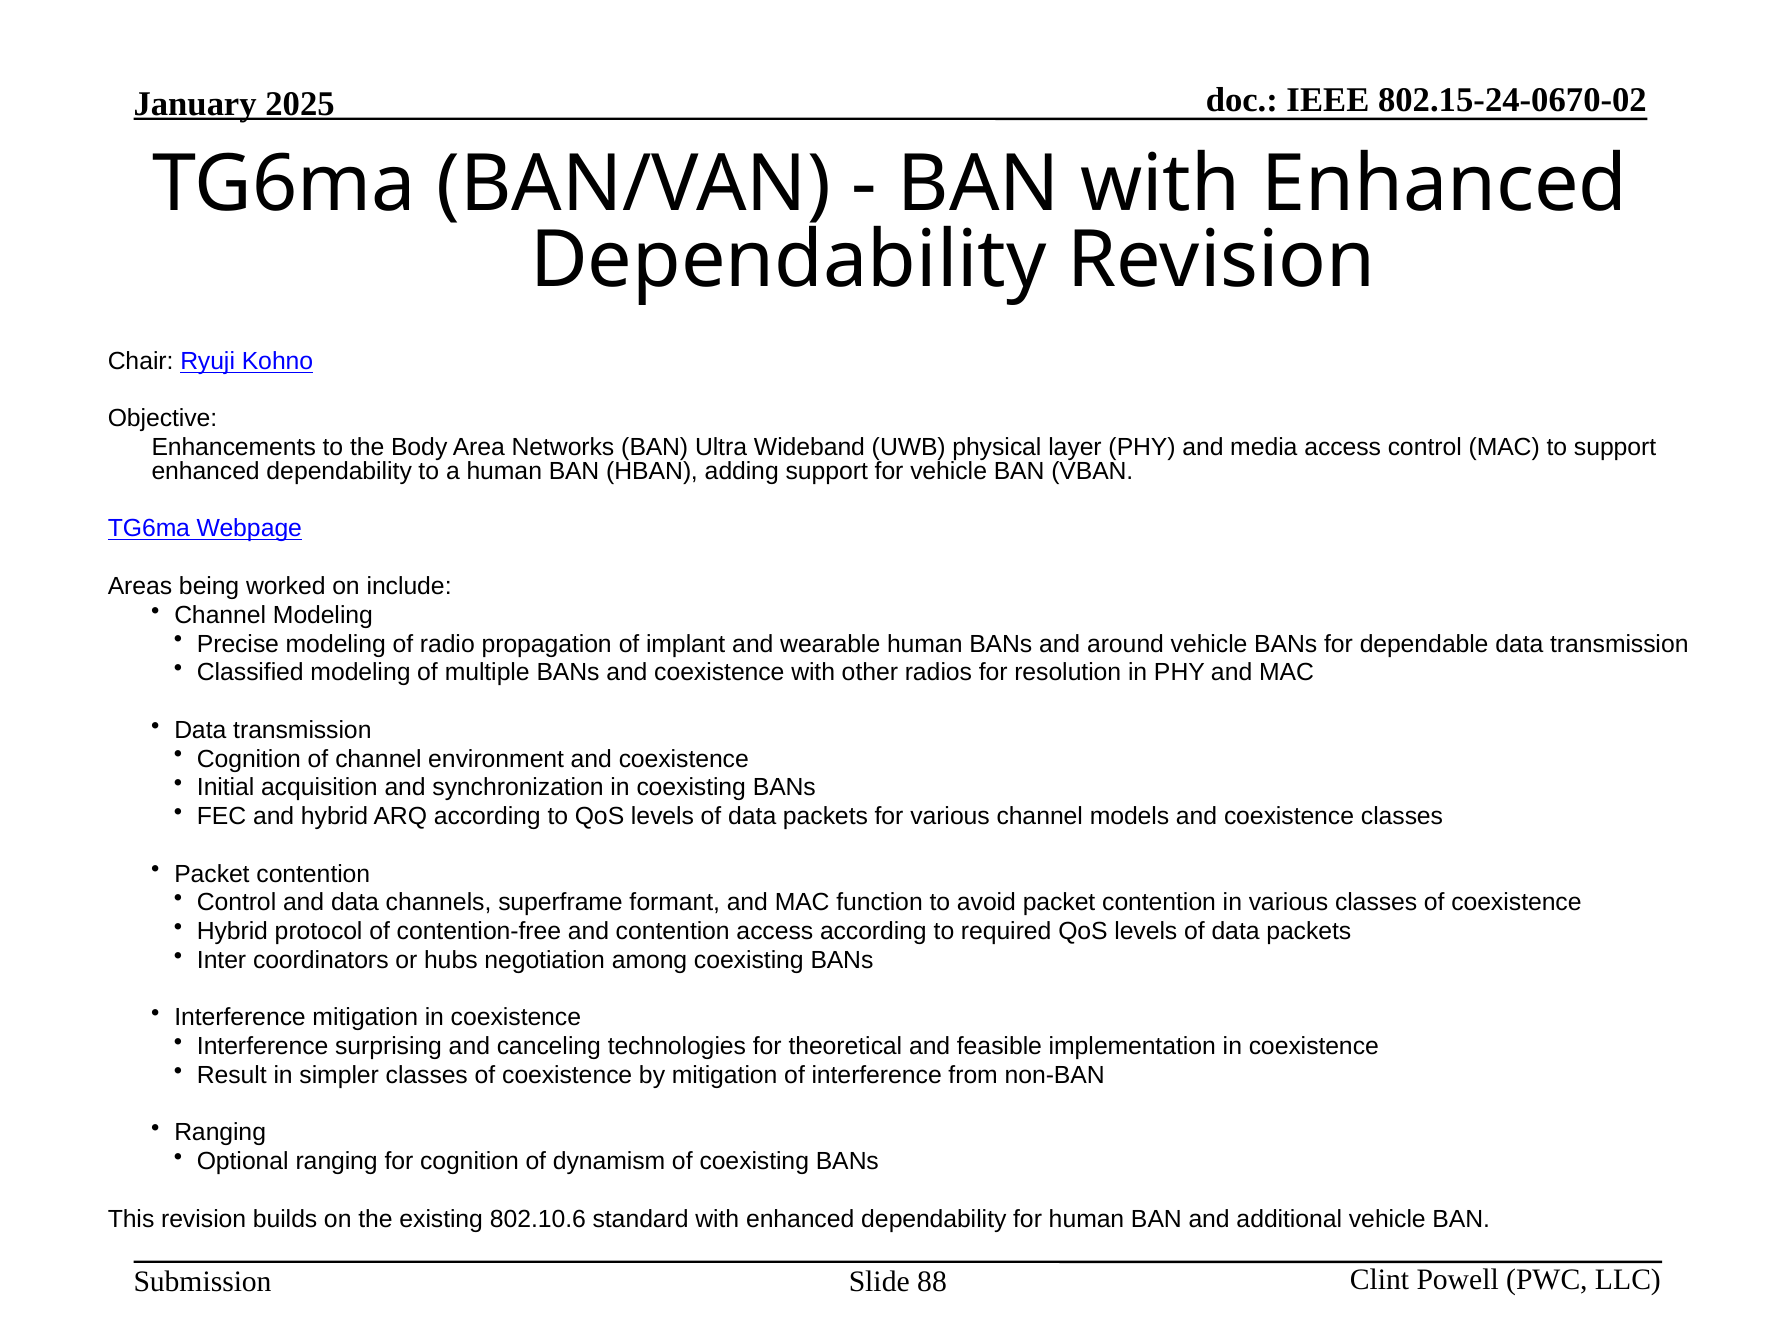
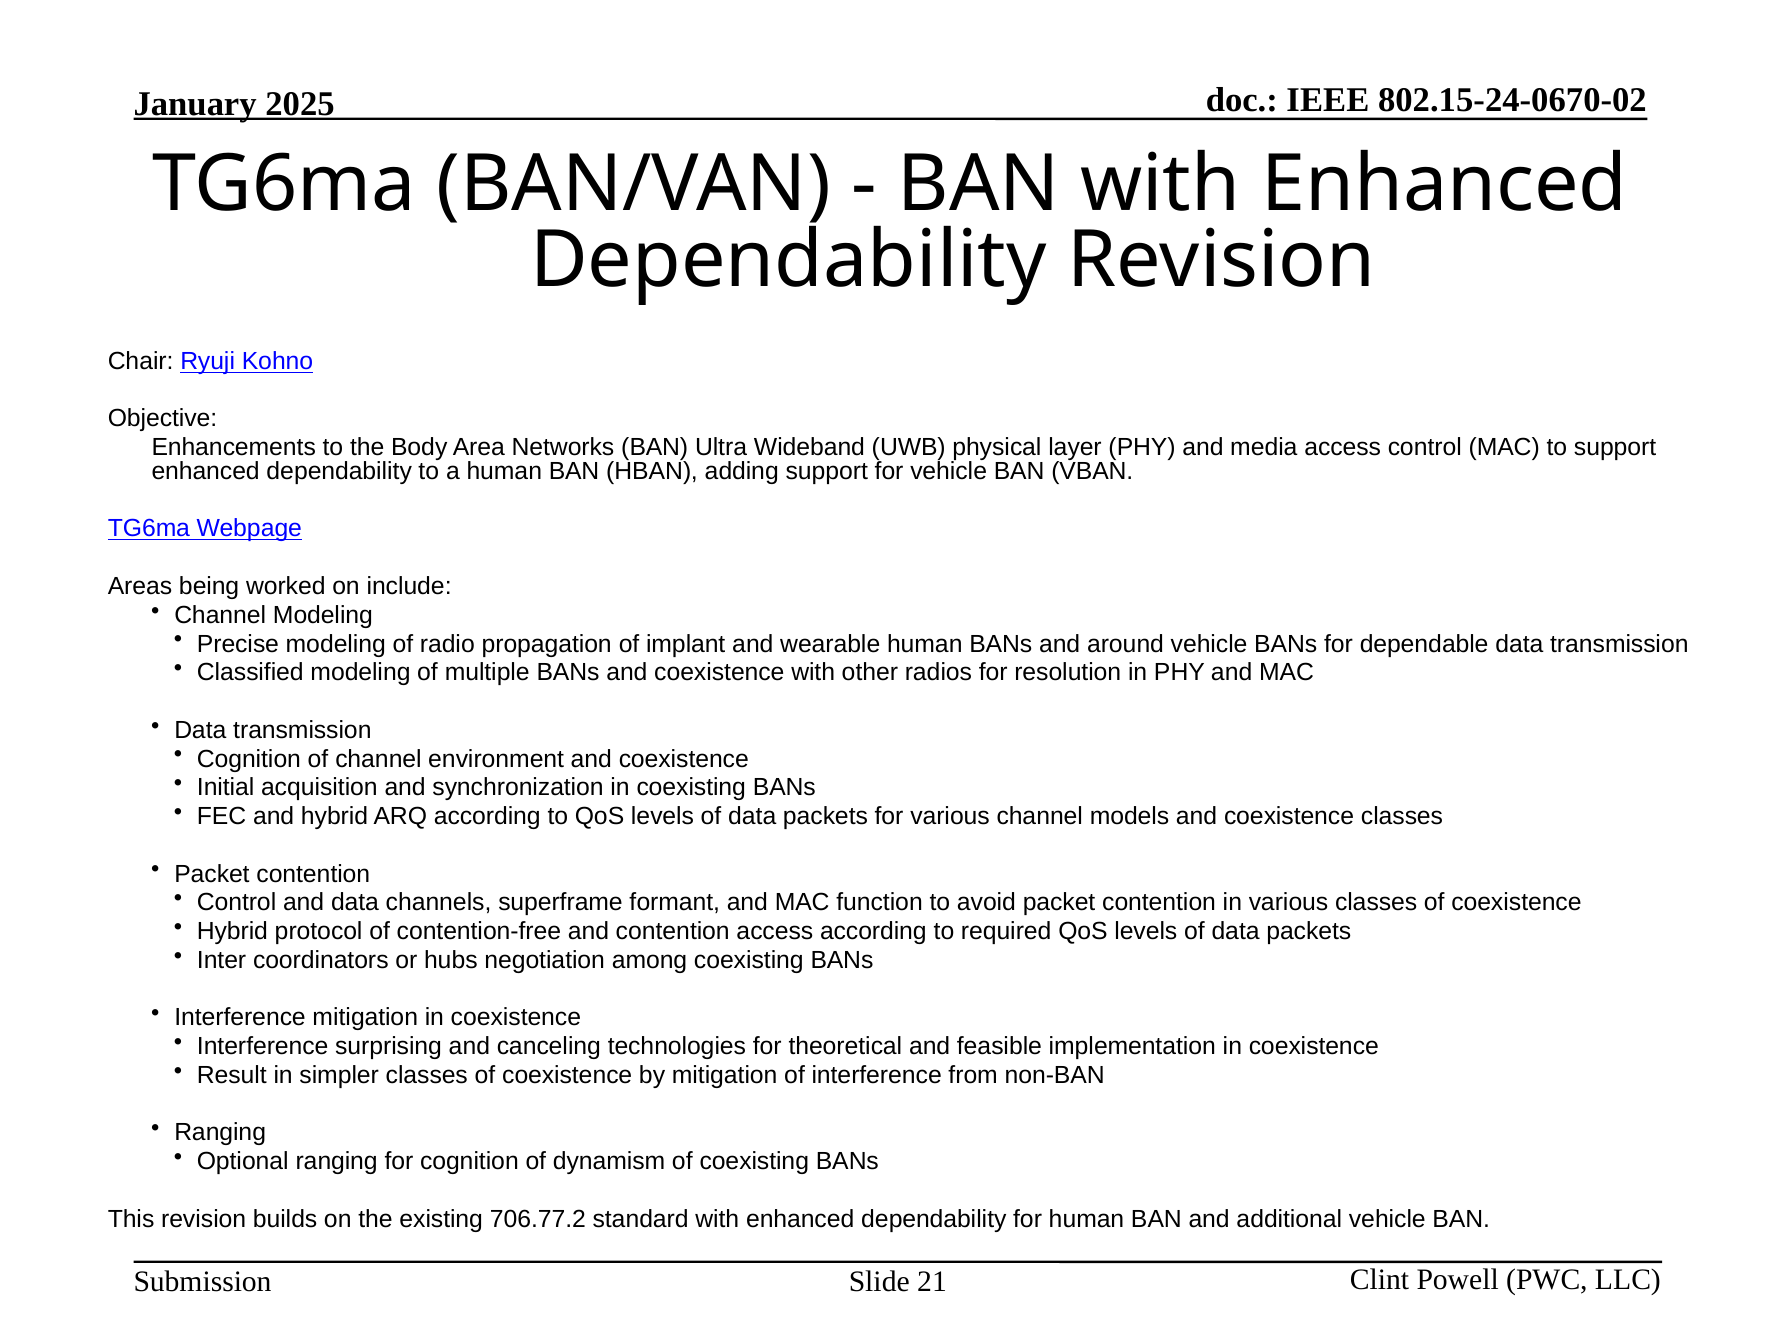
802.10.6: 802.10.6 -> 706.77.2
88: 88 -> 21
